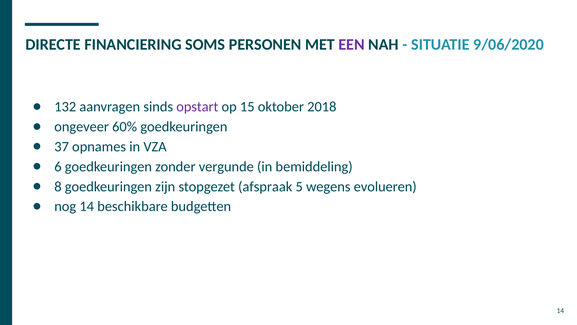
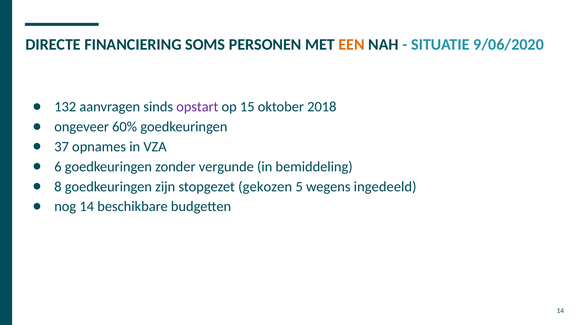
EEN colour: purple -> orange
afspraak: afspraak -> gekozen
evolueren: evolueren -> ingedeeld
